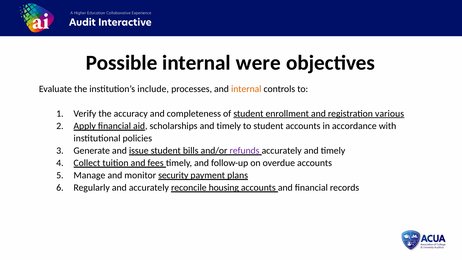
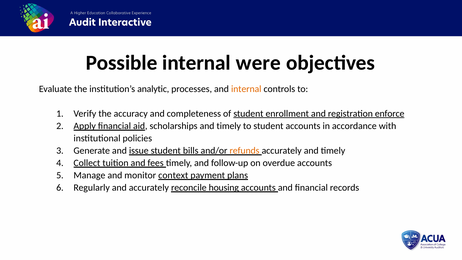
include: include -> analytic
various: various -> enforce
refunds colour: purple -> orange
security: security -> context
